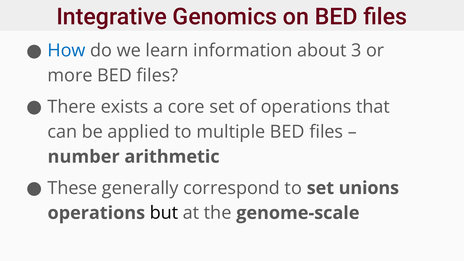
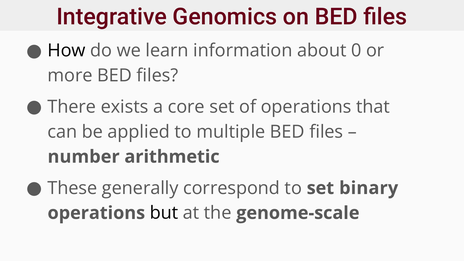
How colour: blue -> black
3: 3 -> 0
unions: unions -> binary
